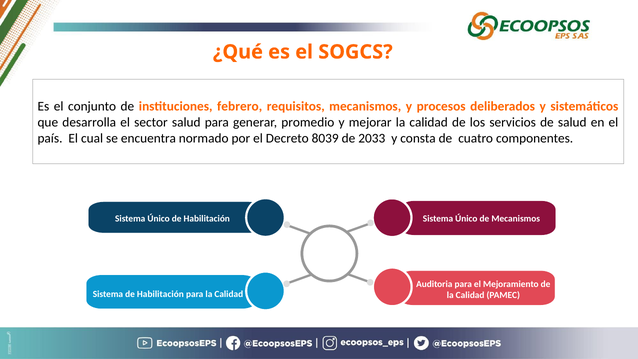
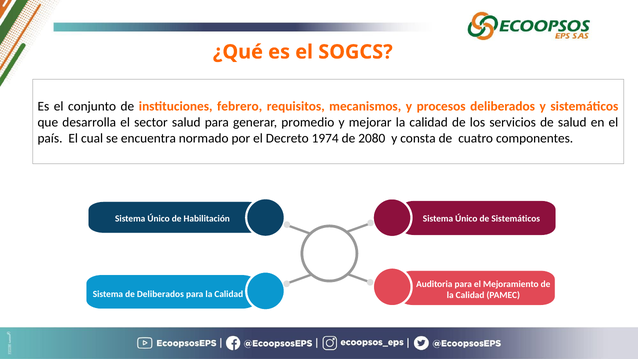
8039: 8039 -> 1974
2033: 2033 -> 2080
de Mecanismos: Mecanismos -> Sistemáticos
Sistema de Habilitación: Habilitación -> Deliberados
